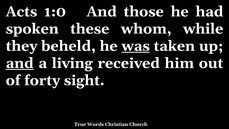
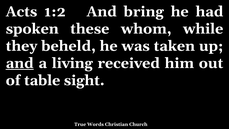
1:0: 1:0 -> 1:2
those: those -> bring
was underline: present -> none
forty: forty -> table
